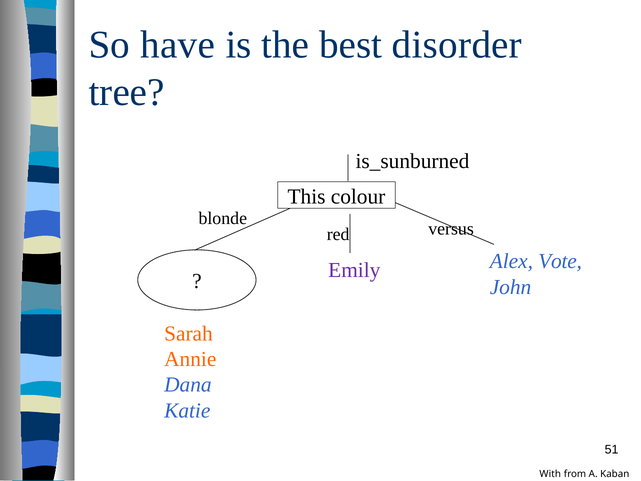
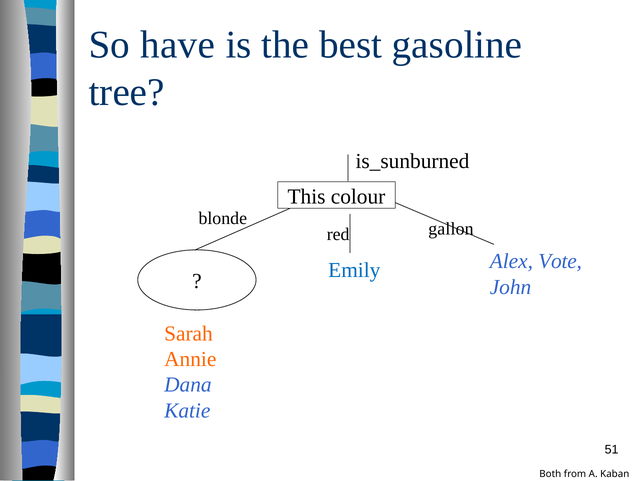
disorder: disorder -> gasoline
versus: versus -> gallon
Emily colour: purple -> blue
With: With -> Both
